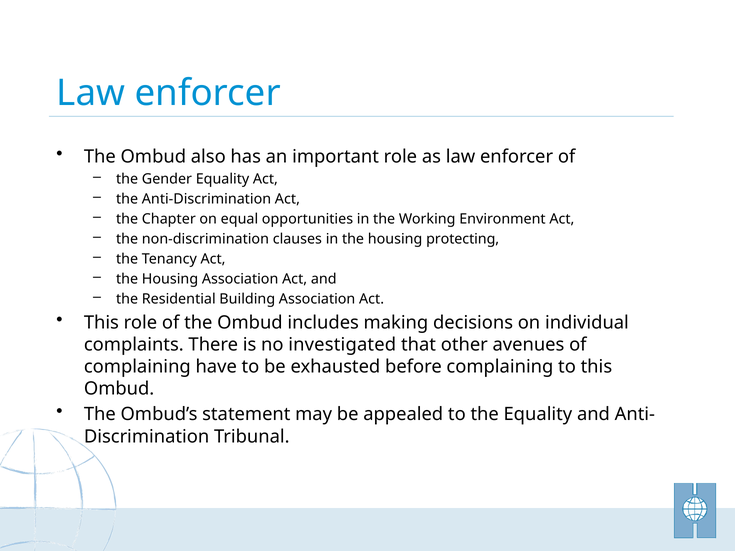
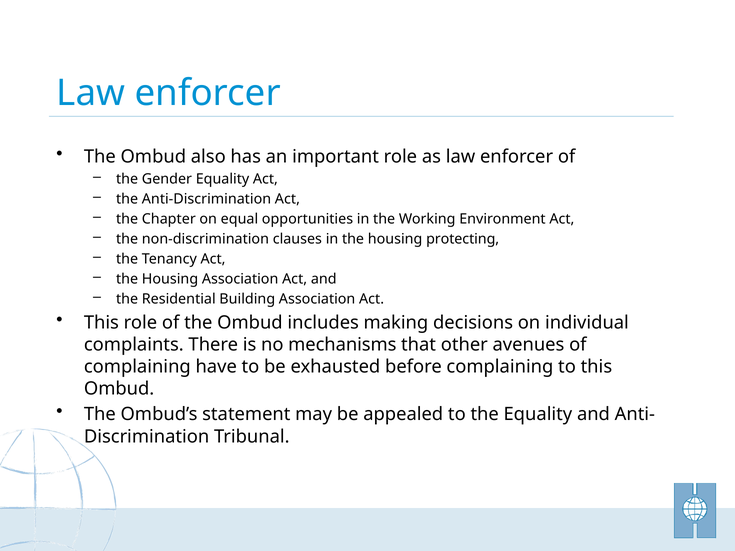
investigated: investigated -> mechanisms
